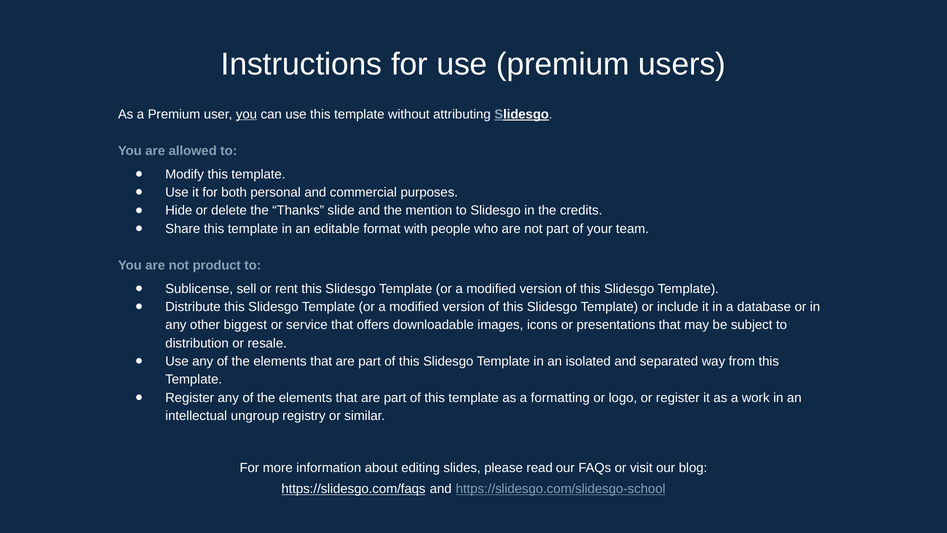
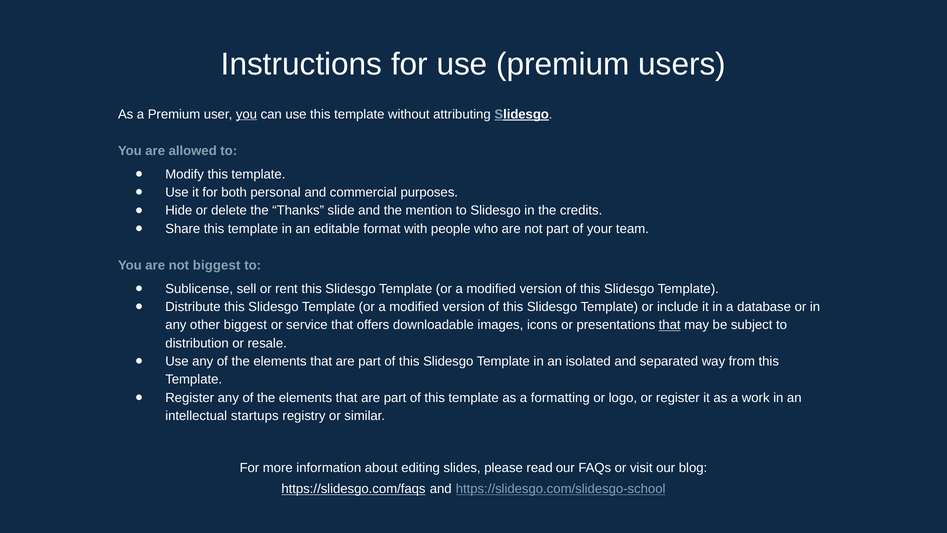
not product: product -> biggest
that at (670, 325) underline: none -> present
ungroup: ungroup -> startups
